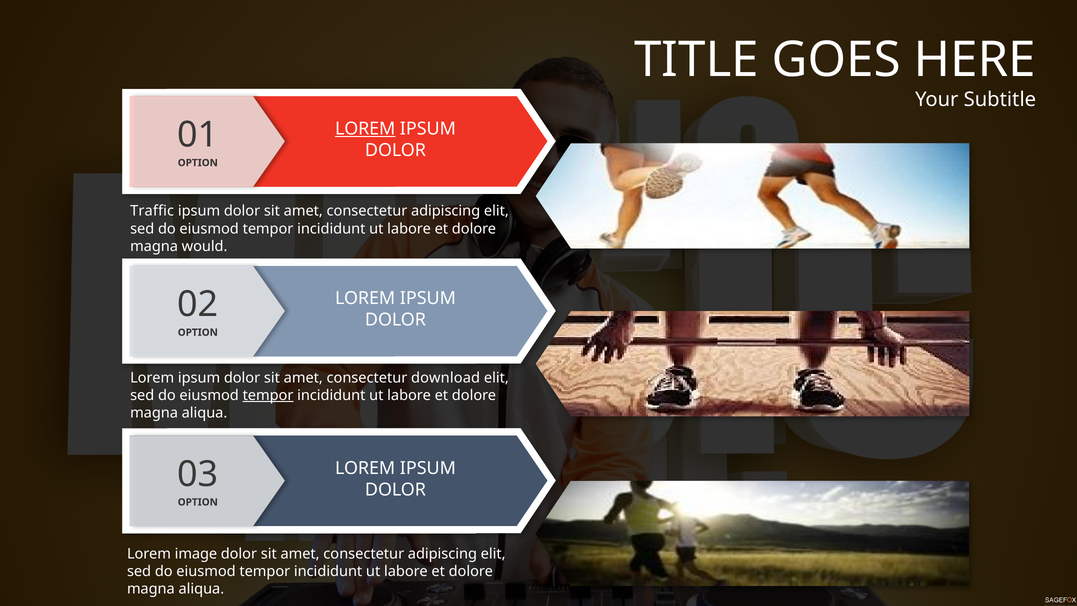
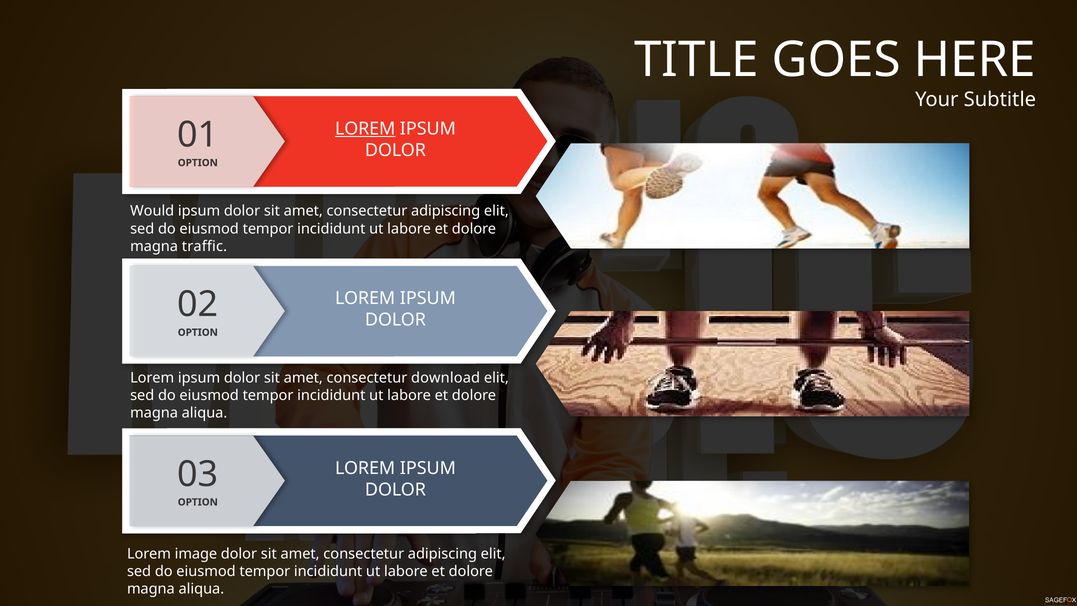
Traffic: Traffic -> Would
would: would -> traffic
tempor at (268, 395) underline: present -> none
